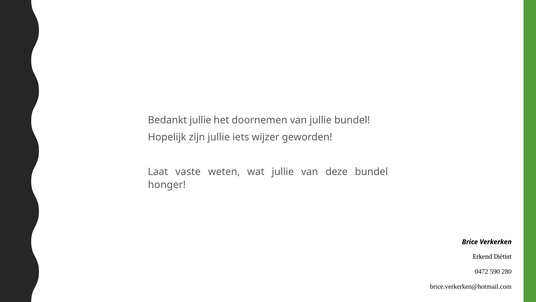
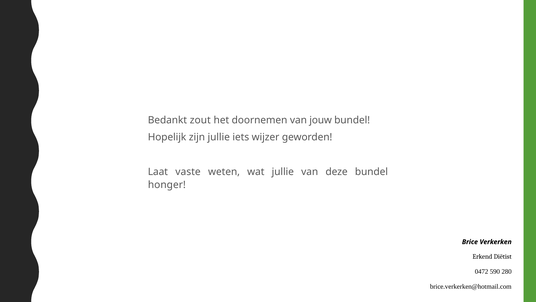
Bedankt jullie: jullie -> zout
van jullie: jullie -> jouw
